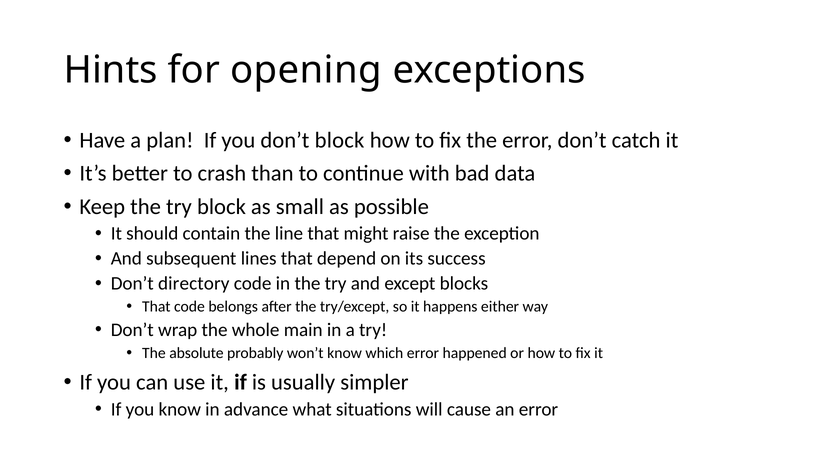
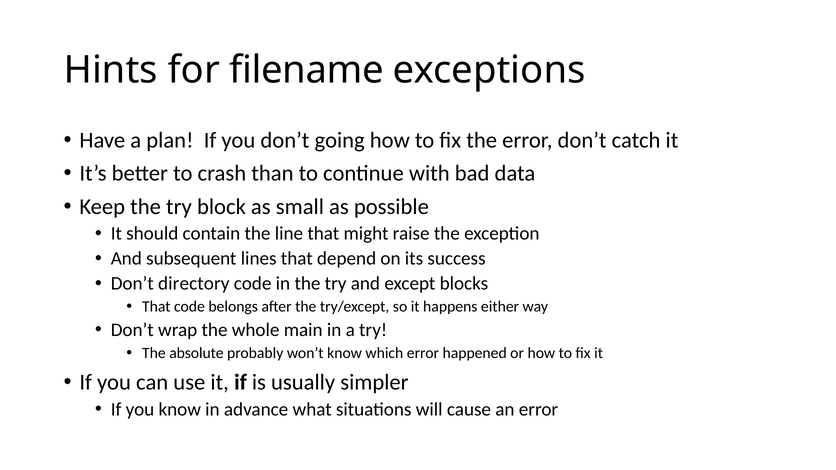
opening: opening -> filename
don’t block: block -> going
